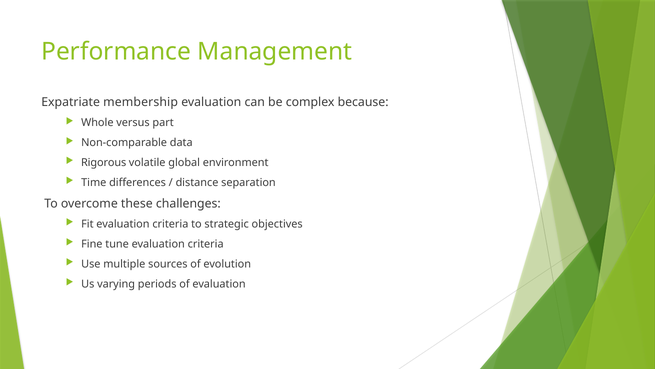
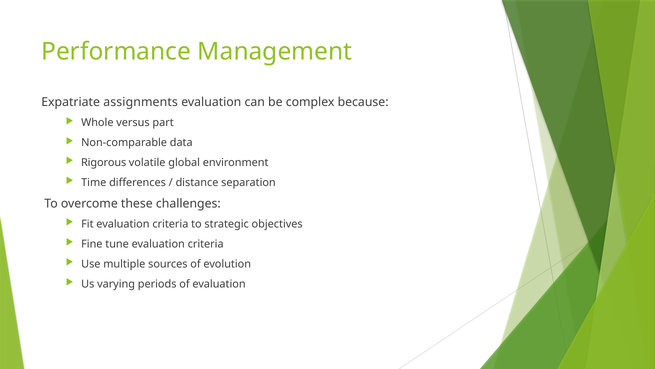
membership: membership -> assignments
